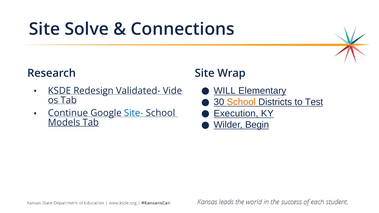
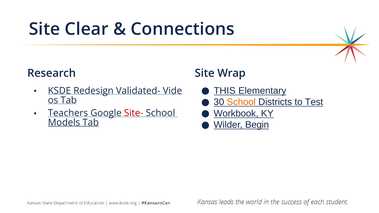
Solve: Solve -> Clear
WILL: WILL -> THIS
Execution: Execution -> Workbook
Continue: Continue -> Teachers
Site- colour: blue -> red
